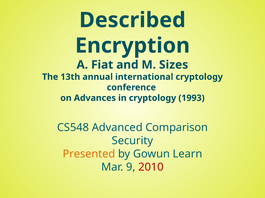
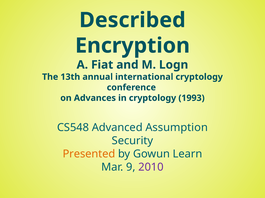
Sizes: Sizes -> Logn
Comparison: Comparison -> Assumption
2010 colour: red -> purple
